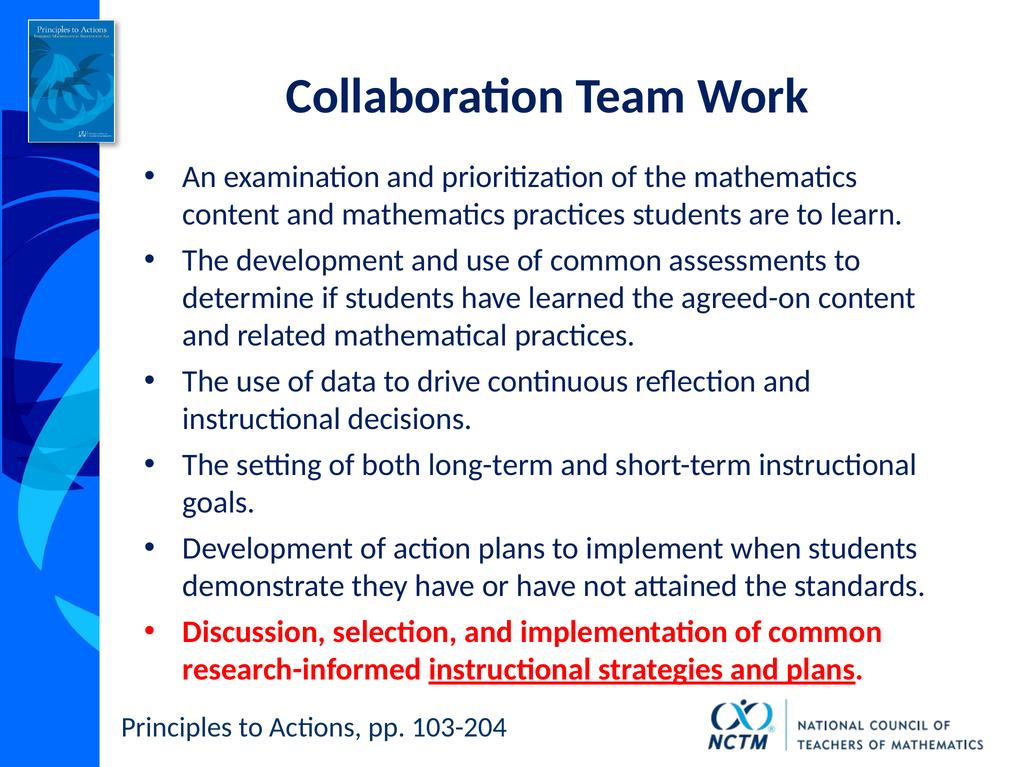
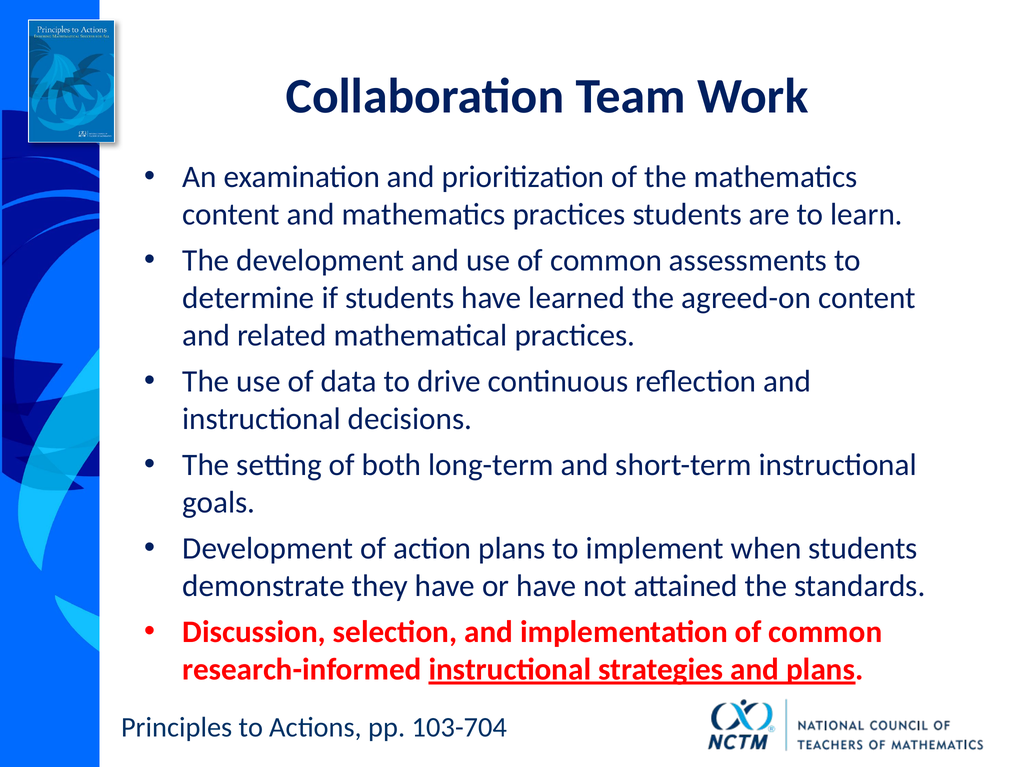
103-204: 103-204 -> 103-704
